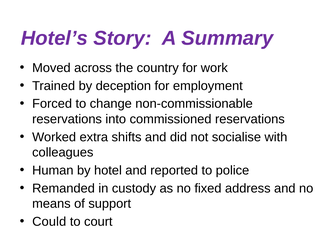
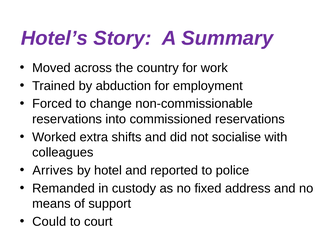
deception: deception -> abduction
Human: Human -> Arrives
